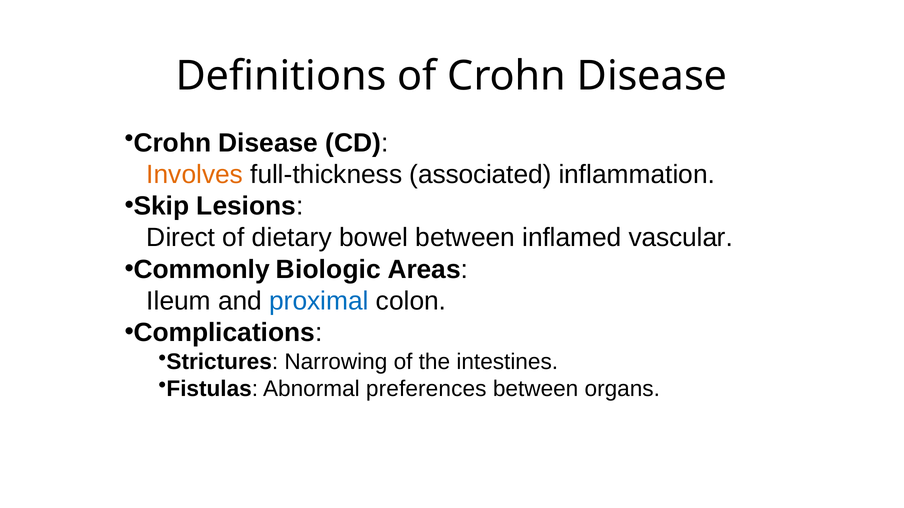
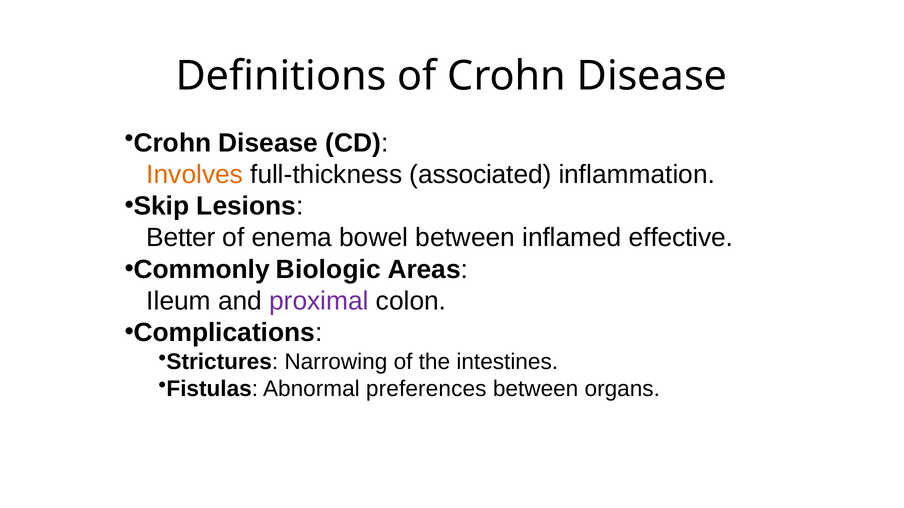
Direct: Direct -> Better
dietary: dietary -> enema
vascular: vascular -> effective
proximal colour: blue -> purple
